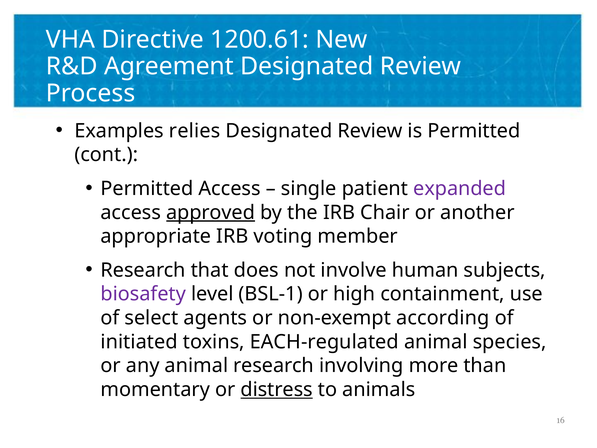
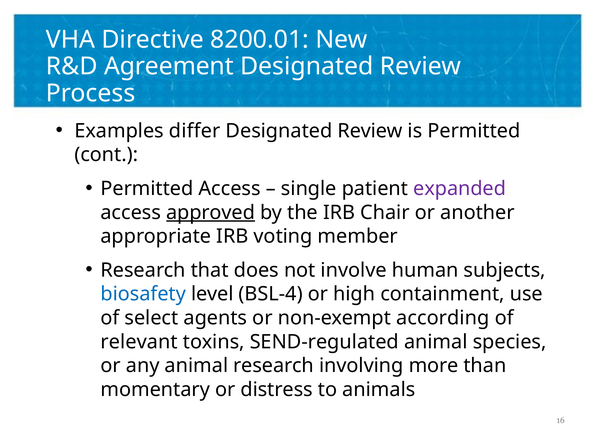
1200.61: 1200.61 -> 8200.01
relies: relies -> differ
biosafety colour: purple -> blue
BSL-1: BSL-1 -> BSL-4
initiated: initiated -> relevant
EACH-regulated: EACH-regulated -> SEND-regulated
distress underline: present -> none
